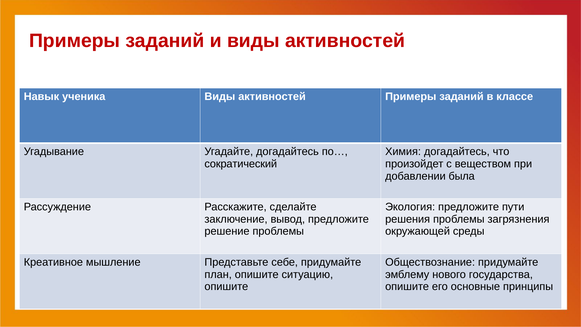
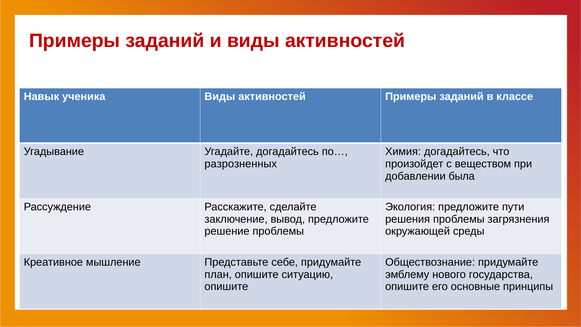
сократический: сократический -> разрозненных
